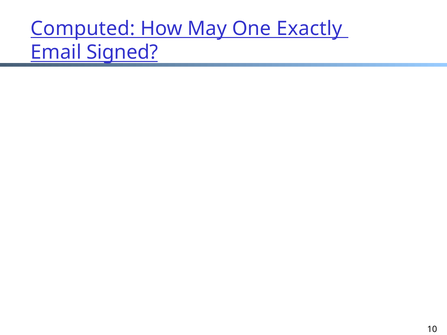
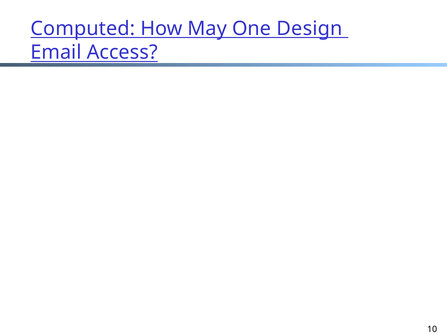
Exactly: Exactly -> Design
Signed: Signed -> Access
